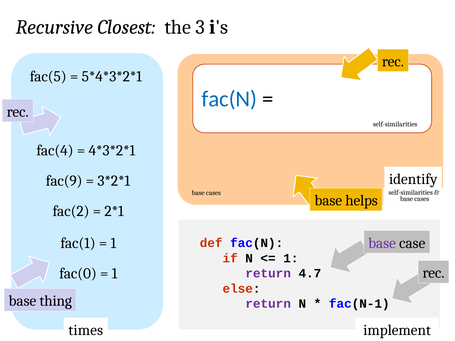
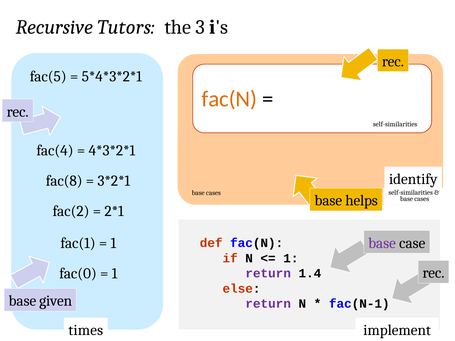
Closest: Closest -> Tutors
fac(N at (229, 99) colour: blue -> orange
fac(9: fac(9 -> fac(8
4.7: 4.7 -> 1.4
thing: thing -> given
